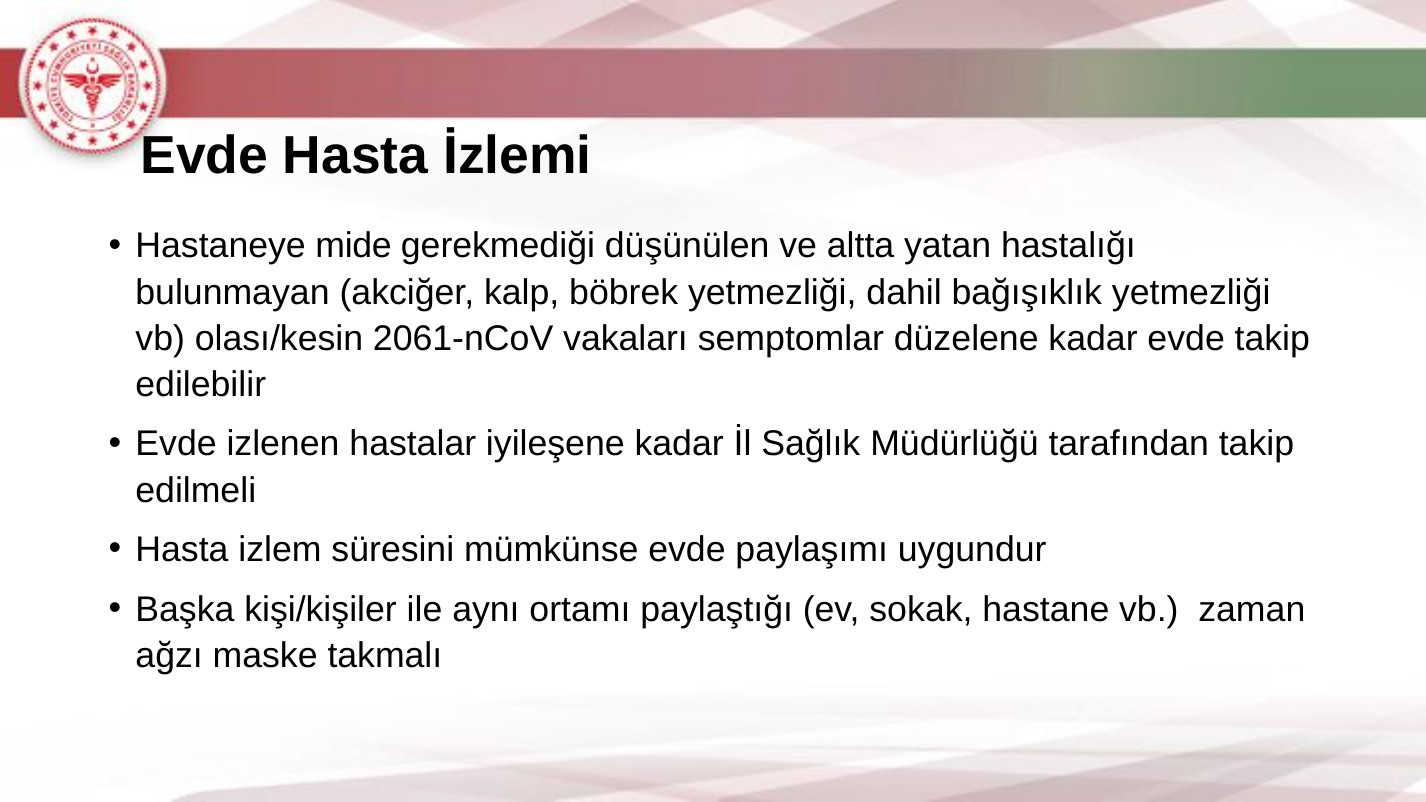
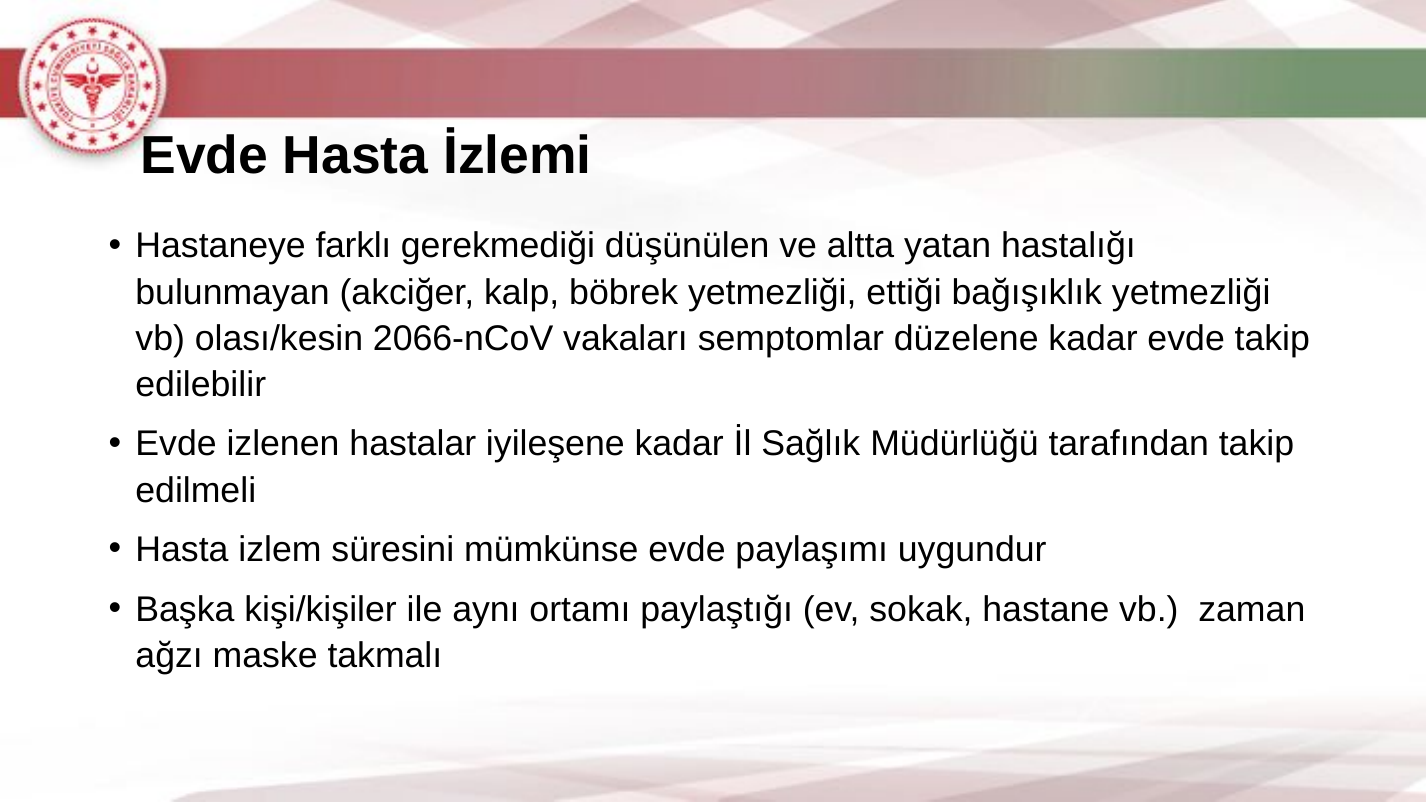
mide: mide -> farklı
dahil: dahil -> ettiği
2061-nCoV: 2061-nCoV -> 2066-nCoV
